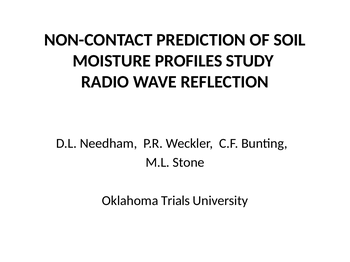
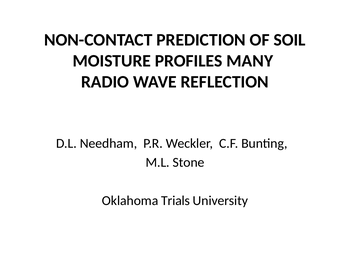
STUDY: STUDY -> MANY
